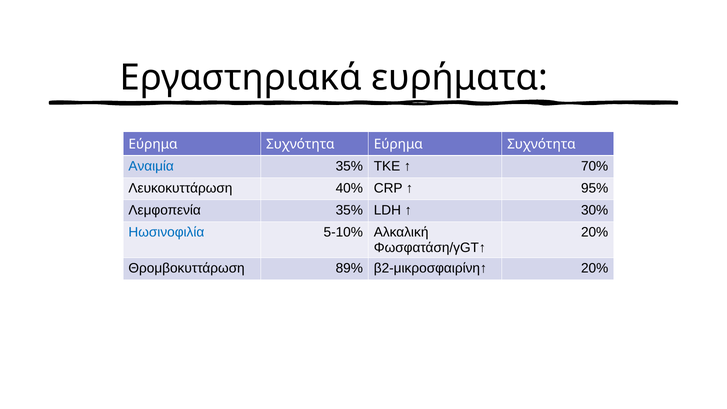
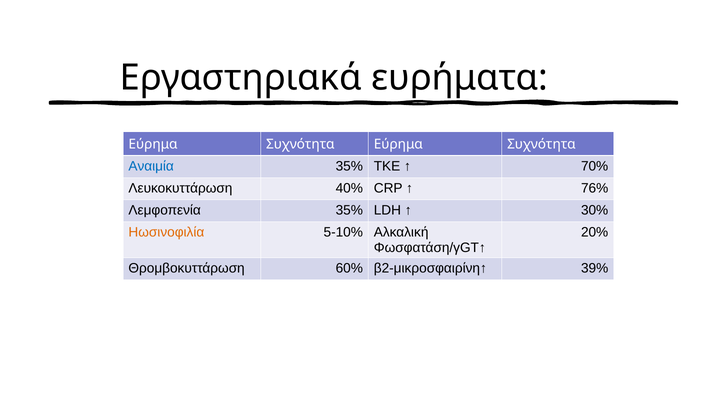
95%: 95% -> 76%
Ηωσινοφιλία colour: blue -> orange
89%: 89% -> 60%
β2-μικροσφαιρίνη↑ 20%: 20% -> 39%
